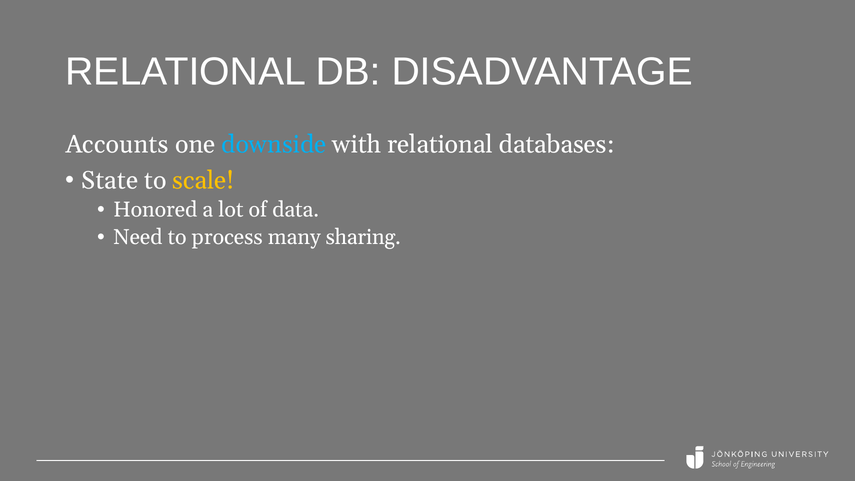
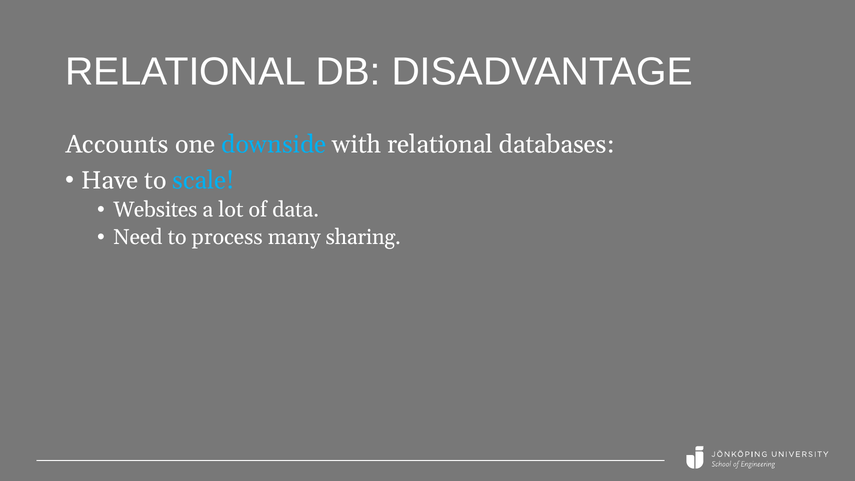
State: State -> Have
scale colour: yellow -> light blue
Honored: Honored -> Websites
